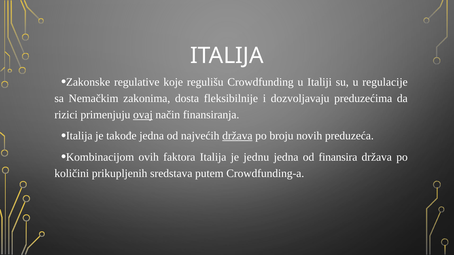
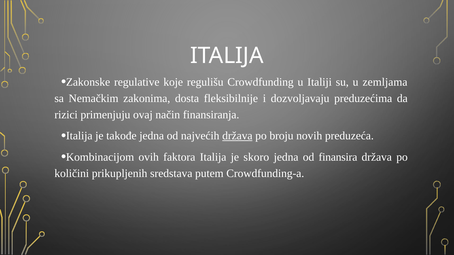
regulacije: regulacije -> zemljama
ovaj underline: present -> none
jednu: jednu -> skoro
